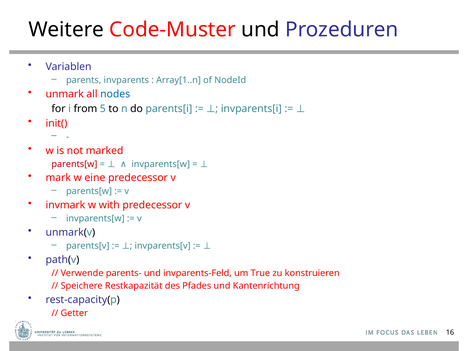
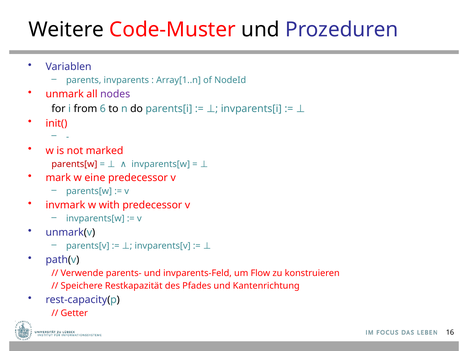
nodes colour: blue -> purple
5: 5 -> 6
True: True -> Flow
